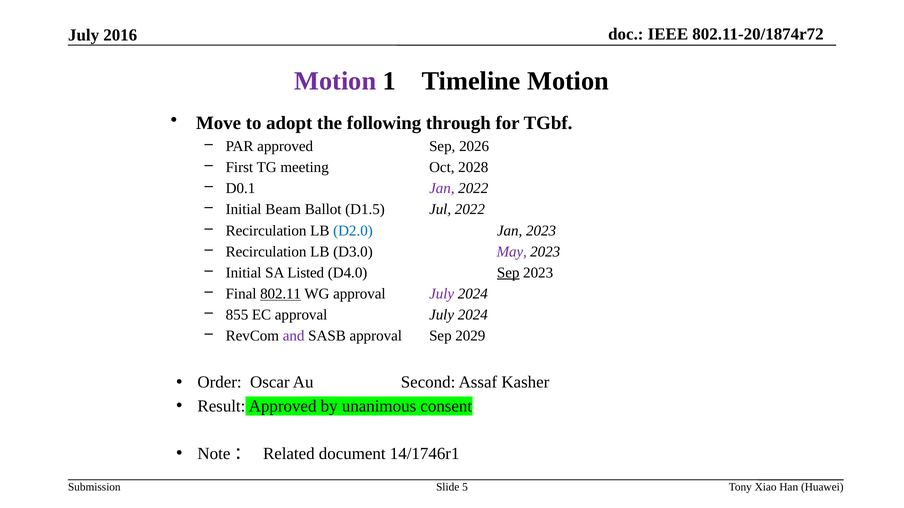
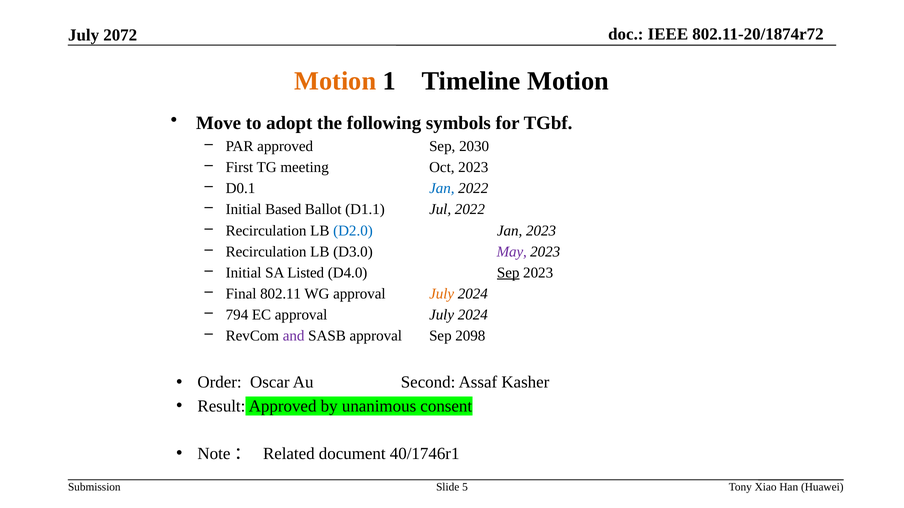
2016: 2016 -> 2072
Motion at (335, 81) colour: purple -> orange
through: through -> symbols
2026: 2026 -> 2030
Oct 2028: 2028 -> 2023
Jan at (442, 189) colour: purple -> blue
Beam: Beam -> Based
D1.5: D1.5 -> D1.1
802.11 underline: present -> none
July at (442, 294) colour: purple -> orange
855: 855 -> 794
2029: 2029 -> 2098
14/1746r1: 14/1746r1 -> 40/1746r1
